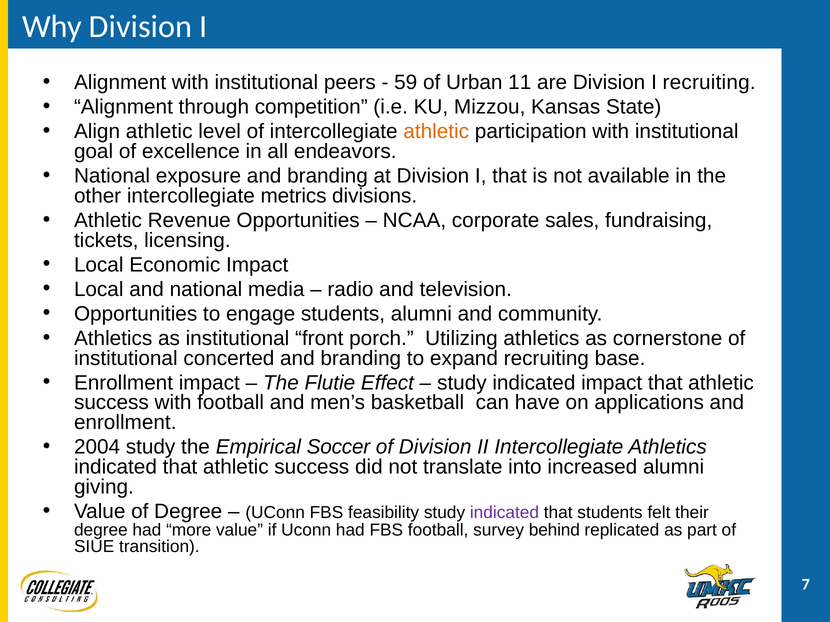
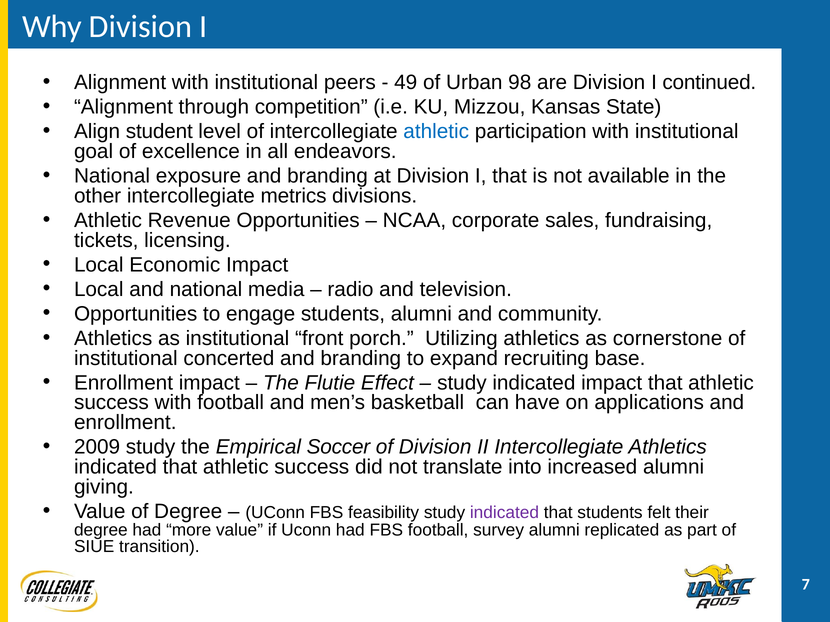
59: 59 -> 49
11: 11 -> 98
I recruiting: recruiting -> continued
Align athletic: athletic -> student
athletic at (436, 132) colour: orange -> blue
2004: 2004 -> 2009
survey behind: behind -> alumni
